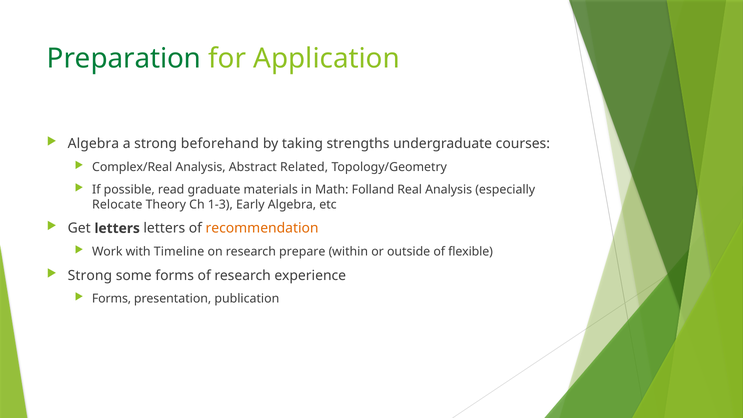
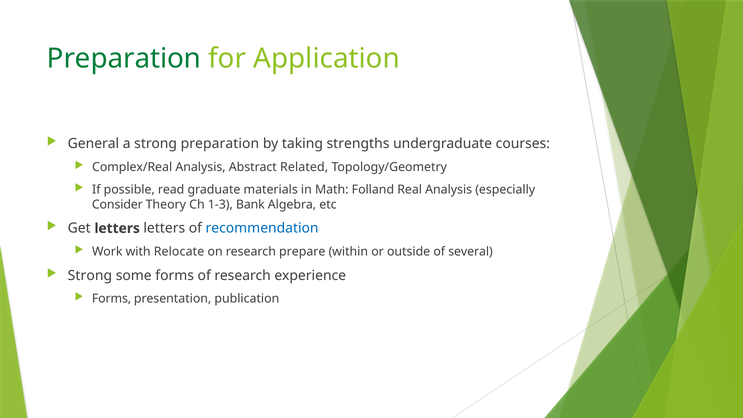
Algebra at (93, 144): Algebra -> General
strong beforehand: beforehand -> preparation
Relocate: Relocate -> Consider
Early: Early -> Bank
recommendation colour: orange -> blue
Timeline: Timeline -> Relocate
flexible: flexible -> several
